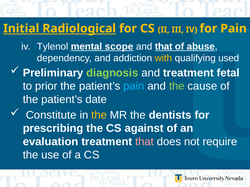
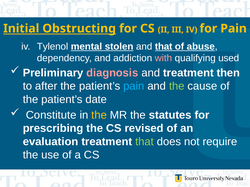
Radiological: Radiological -> Obstructing
scope: scope -> stolen
with colour: yellow -> pink
diagnosis colour: light green -> pink
fetal: fetal -> then
prior: prior -> after
dentists: dentists -> statutes
against: against -> revised
that at (145, 142) colour: pink -> light green
